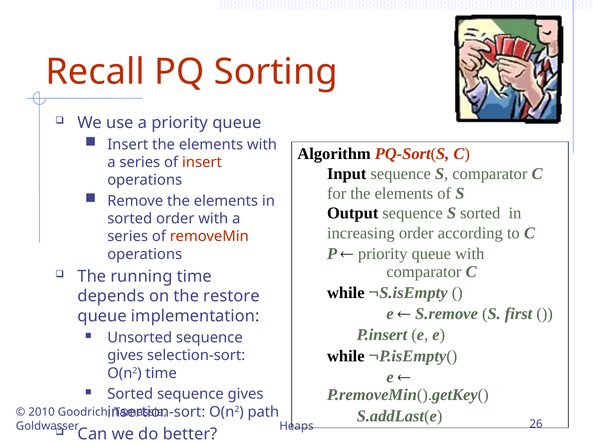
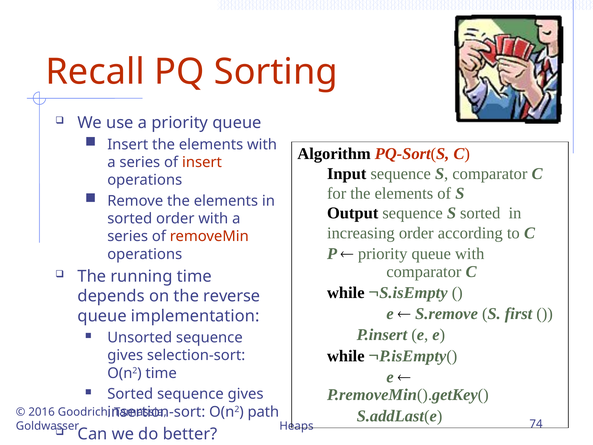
restore: restore -> reverse
2010: 2010 -> 2016
26: 26 -> 74
